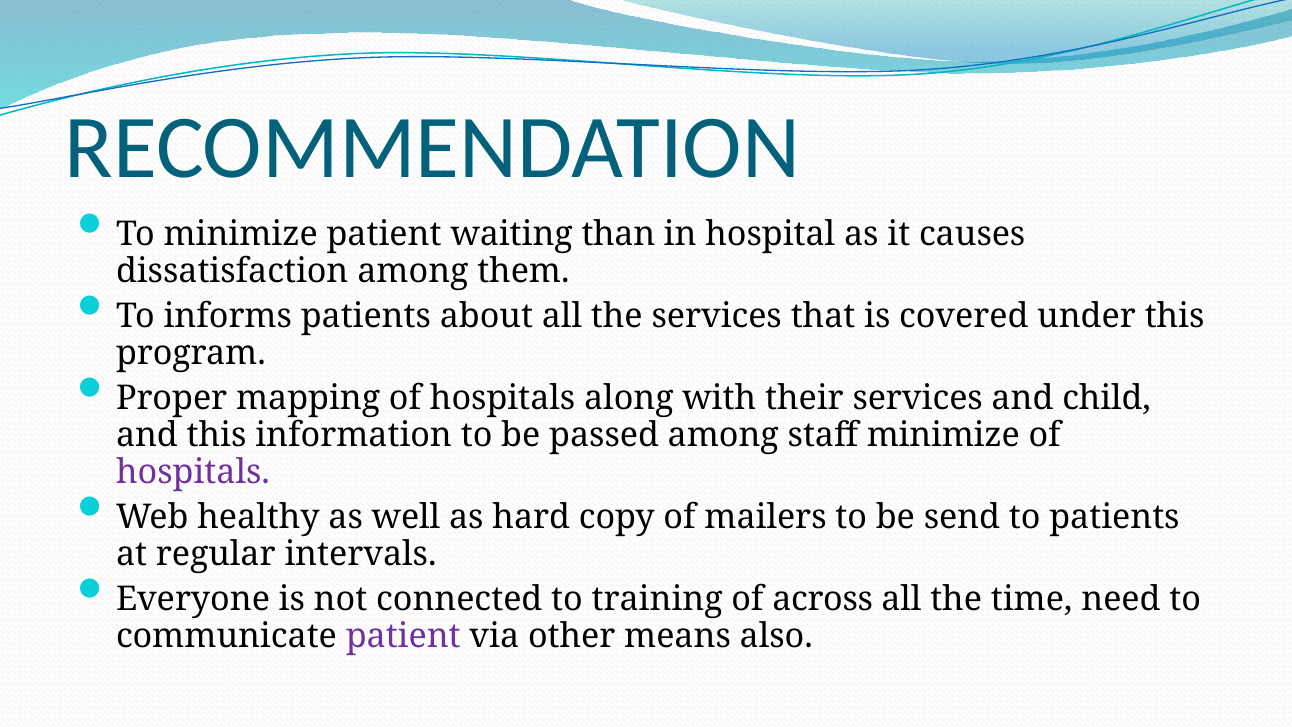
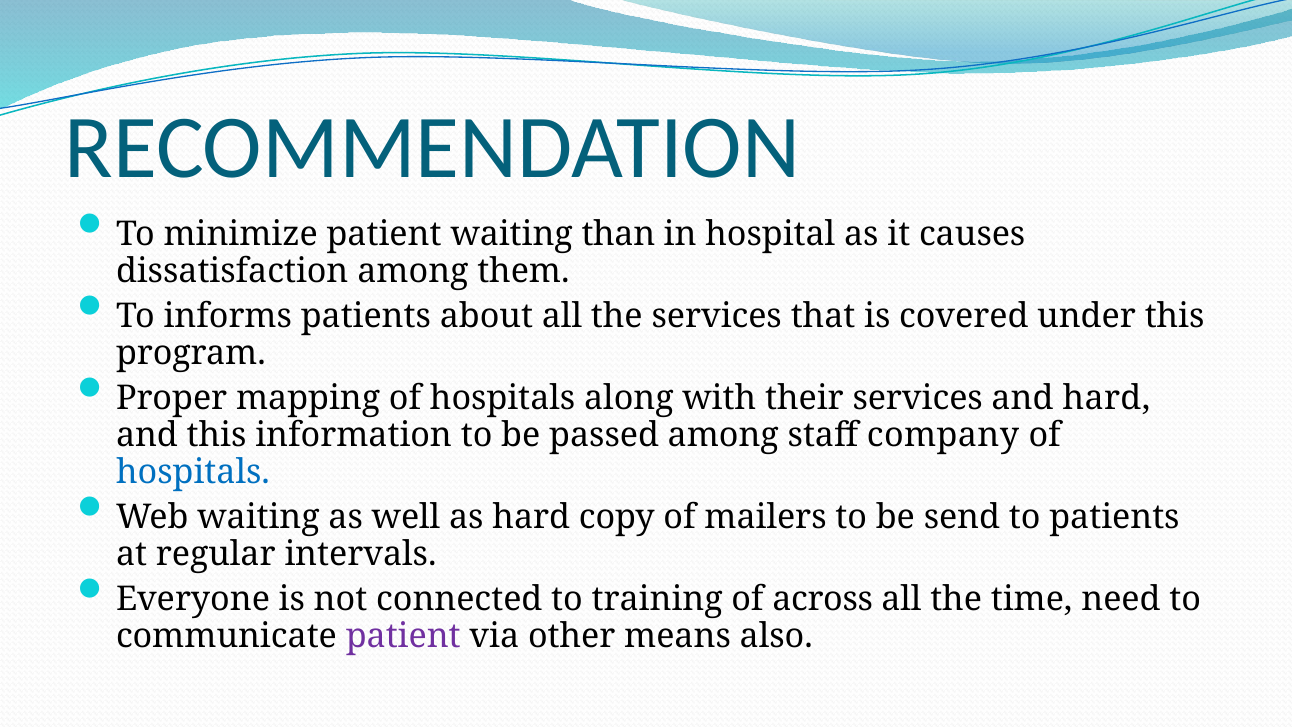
and child: child -> hard
staff minimize: minimize -> company
hospitals at (193, 472) colour: purple -> blue
Web healthy: healthy -> waiting
